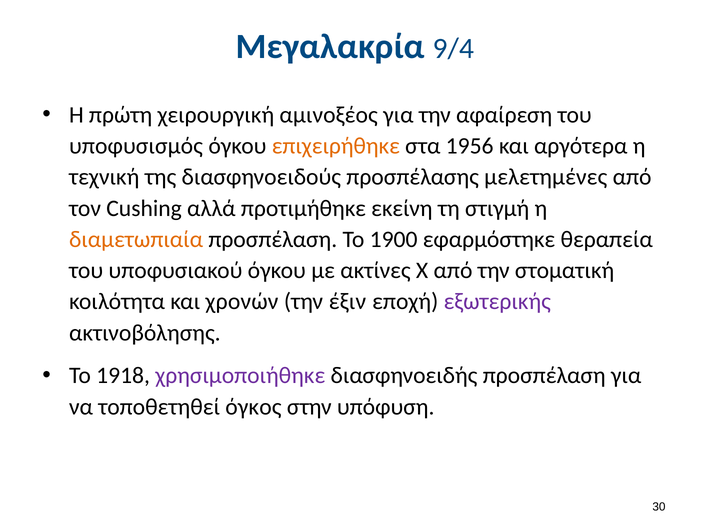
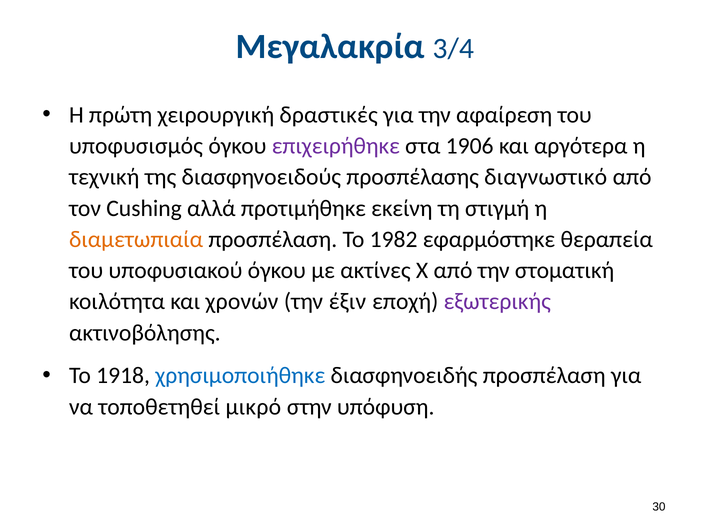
9/4: 9/4 -> 3/4
αμινοξέος: αμινοξέος -> δραστικές
επιχειρήθηκε colour: orange -> purple
1956: 1956 -> 1906
μελετημένες: μελετημένες -> διαγνωστικό
1900: 1900 -> 1982
χρησιμοποιήθηκε colour: purple -> blue
όγκος: όγκος -> μικρό
